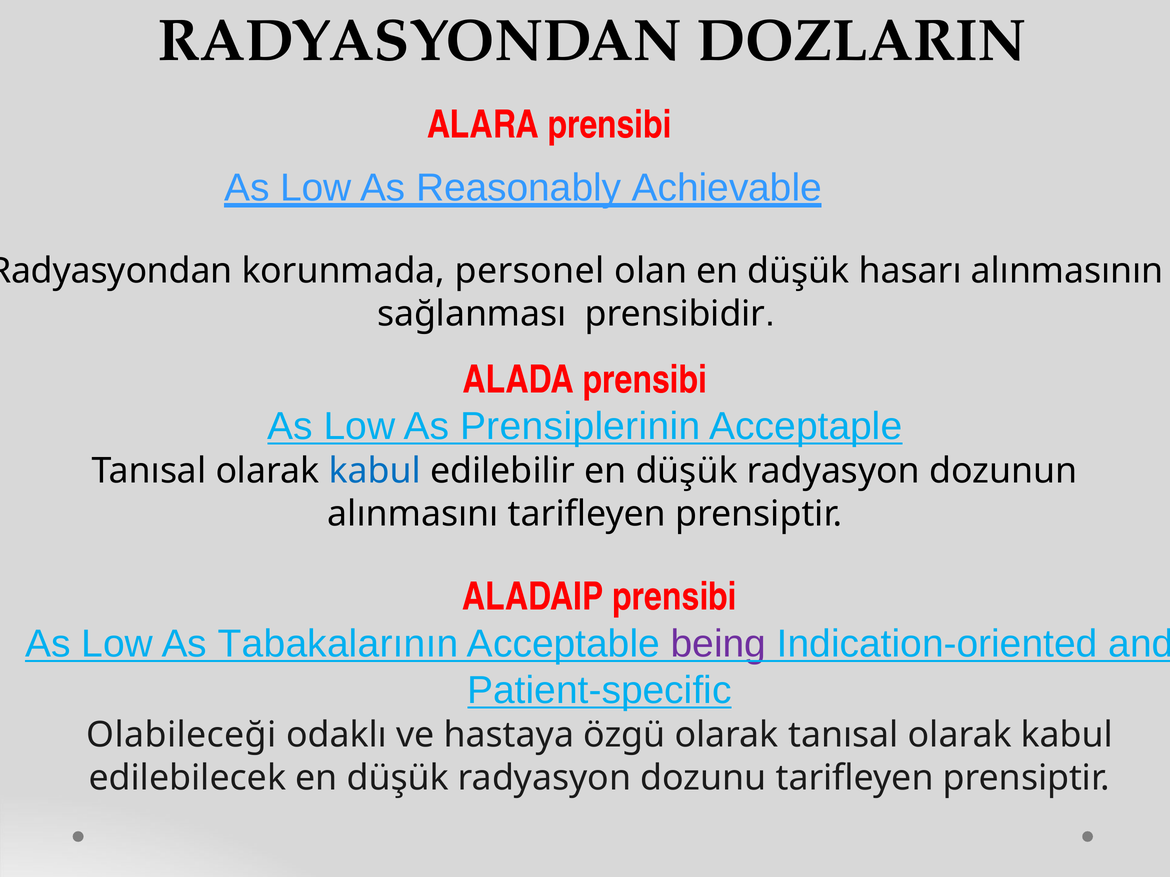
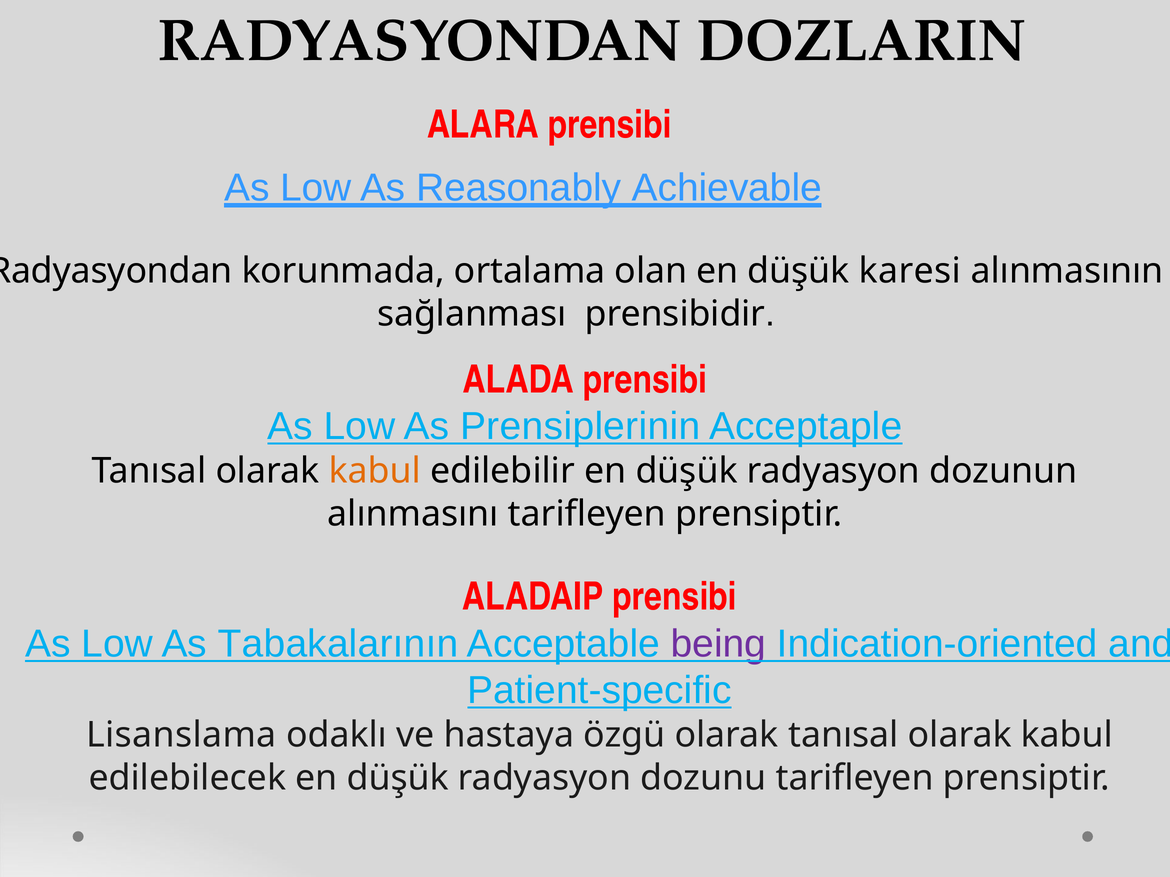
personel: personel -> ortalama
hasarı: hasarı -> karesi
kabul at (375, 471) colour: blue -> orange
Olabileceği: Olabileceği -> Lisanslama
